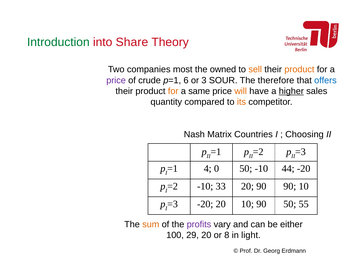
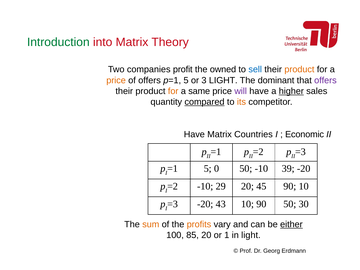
into Share: Share -> Matrix
most: most -> profit
sell colour: orange -> blue
price at (116, 80) colour: purple -> orange
of crude: crude -> offers
p=1 6: 6 -> 5
3 SOUR: SOUR -> LIGHT
therefore: therefore -> dominant
offers at (325, 80) colour: blue -> purple
will colour: orange -> purple
compared underline: none -> present
Nash at (194, 134): Nash -> Have
Choosing: Choosing -> Economic
4 at (208, 169): 4 -> 5
44: 44 -> 39
33: 33 -> 29
20 90: 90 -> 45
-20 20: 20 -> 43
55: 55 -> 30
profits colour: purple -> orange
either underline: none -> present
29: 29 -> 85
8: 8 -> 1
